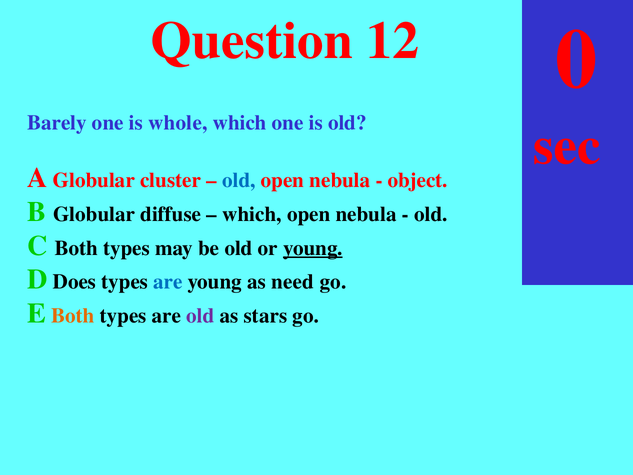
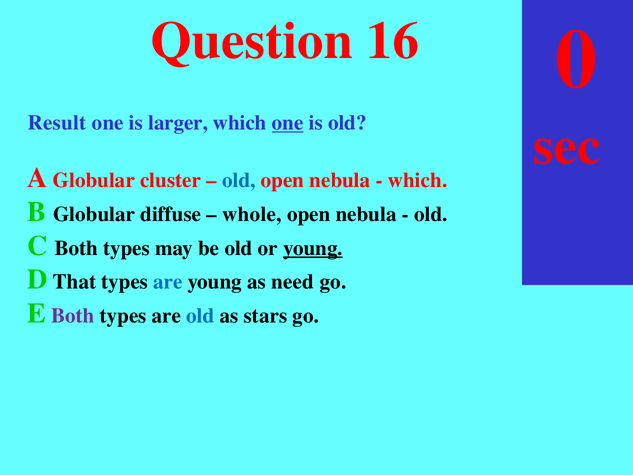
Question 12: 12 -> 16
Barely: Barely -> Result
whole: whole -> larger
one at (288, 123) underline: none -> present
object at (418, 180): object -> which
which at (252, 214): which -> whole
Does: Does -> That
Both at (73, 315) colour: orange -> purple
old at (200, 315) colour: purple -> blue
